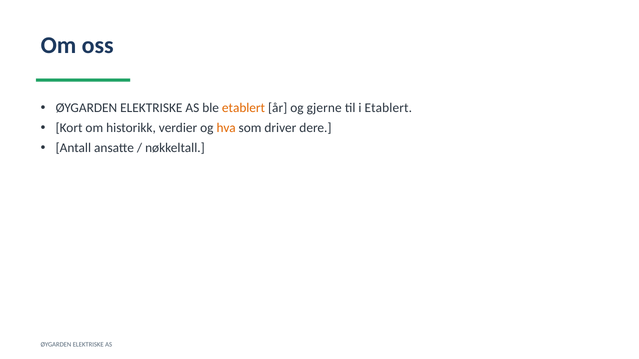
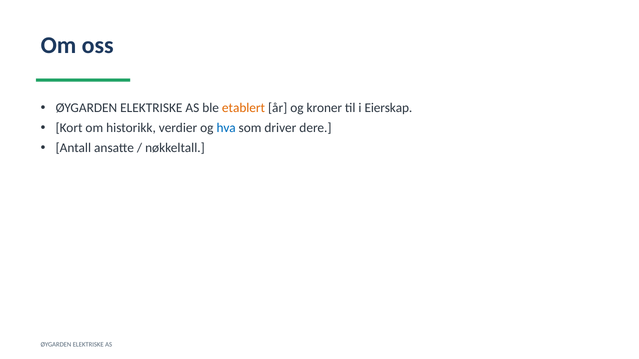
gjerne: gjerne -> kroner
i Etablert: Etablert -> Eierskap
hva colour: orange -> blue
